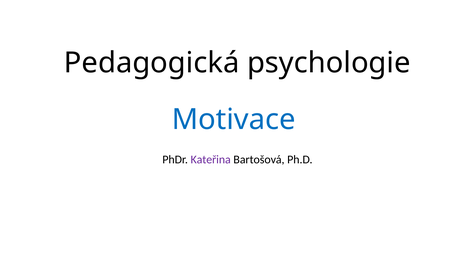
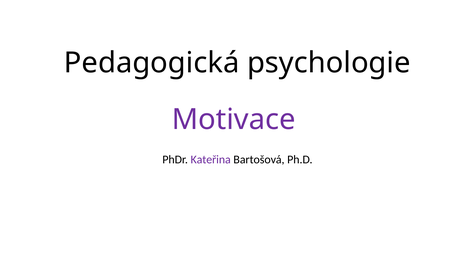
Motivace colour: blue -> purple
